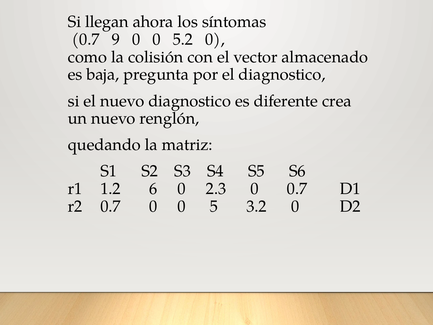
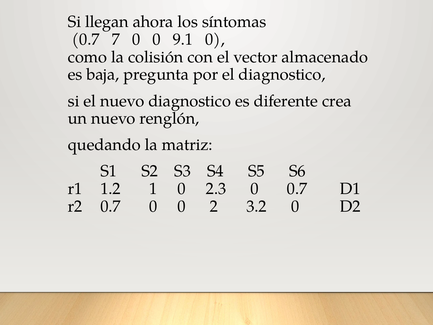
9: 9 -> 7
5.2: 5.2 -> 9.1
6: 6 -> 1
5: 5 -> 2
